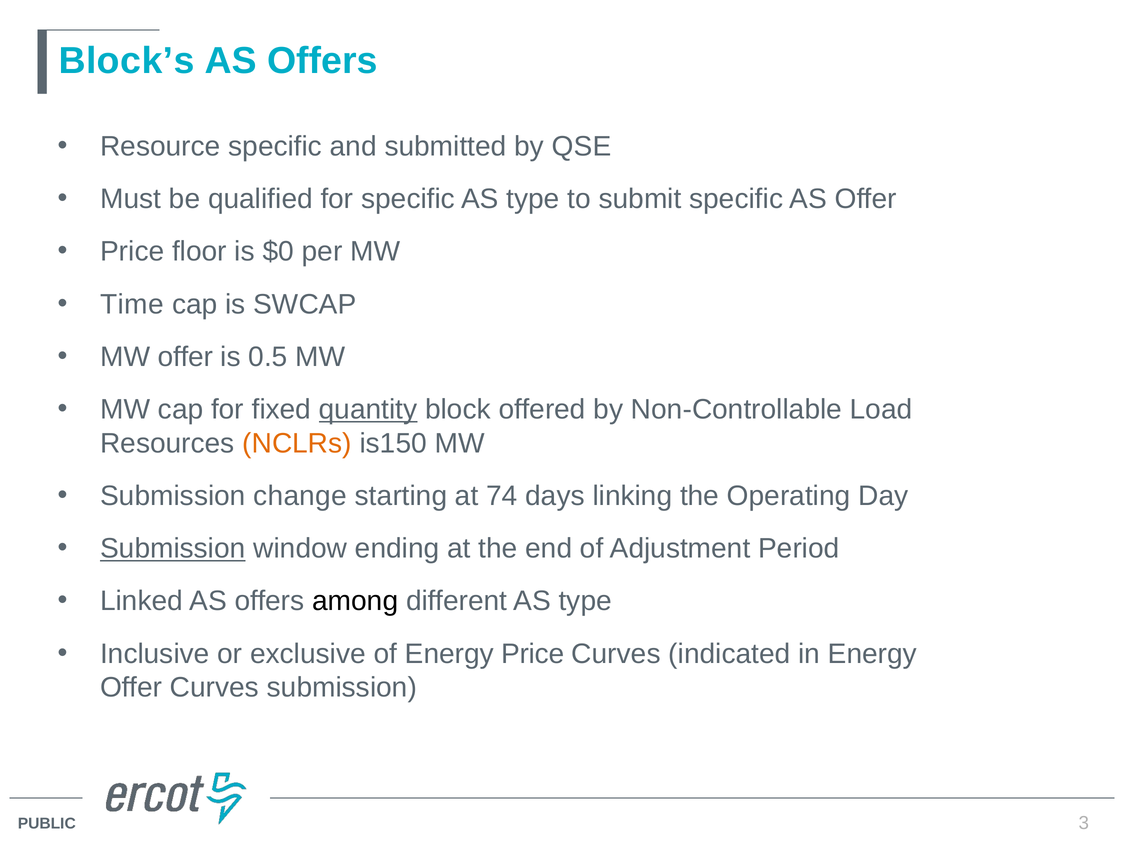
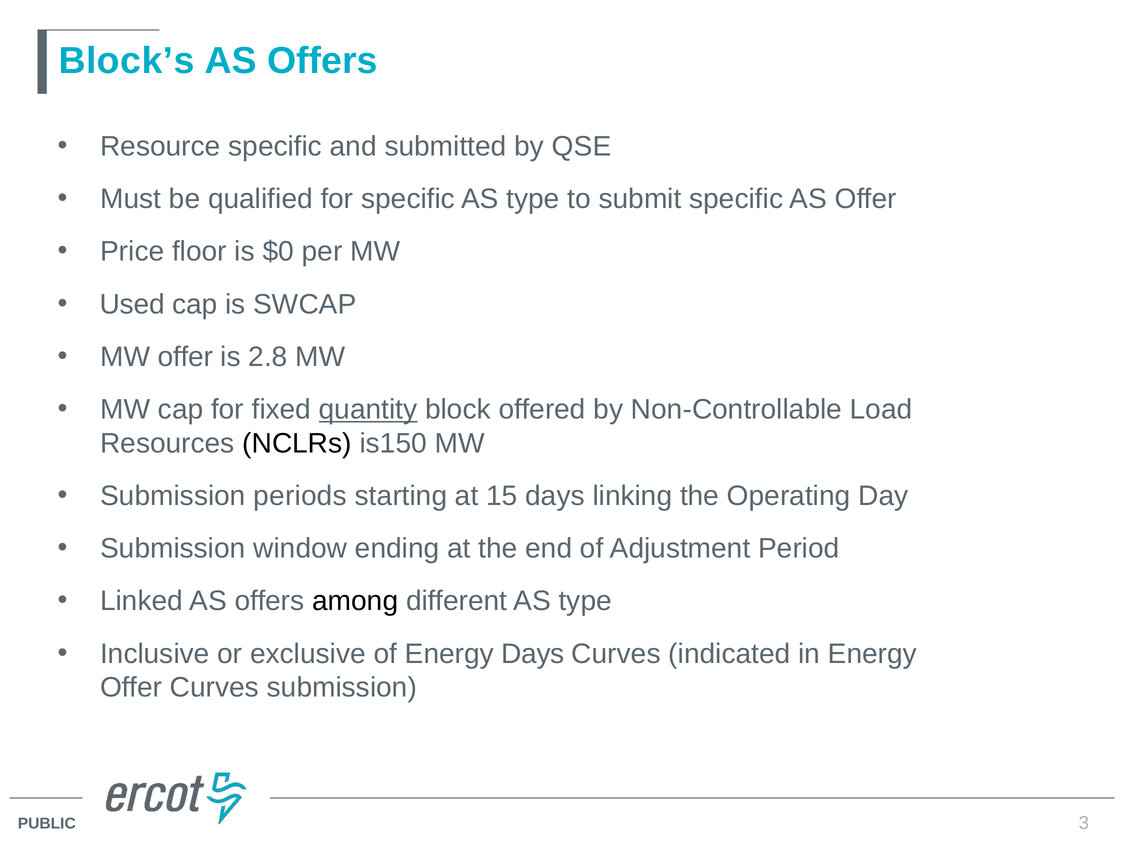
Time: Time -> Used
0.5: 0.5 -> 2.8
NCLRs colour: orange -> black
change: change -> periods
74: 74 -> 15
Submission at (173, 548) underline: present -> none
Energy Price: Price -> Days
